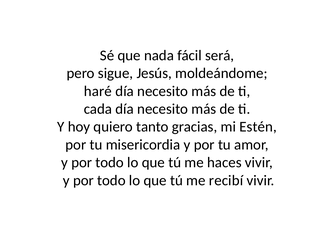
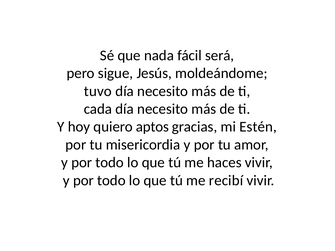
haré: haré -> tuvo
tanto: tanto -> aptos
